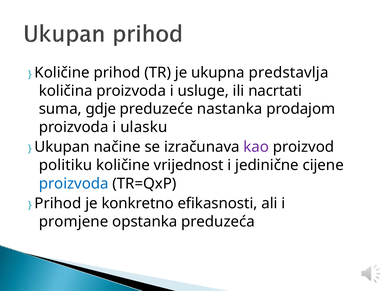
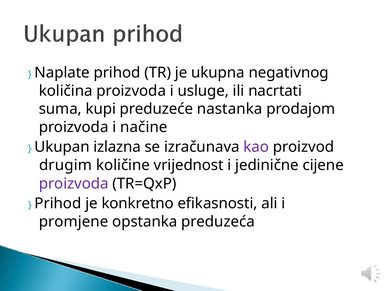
Količine at (62, 73): Količine -> Naplate
predstavlja: predstavlja -> negativnog
gdje: gdje -> kupi
ulasku: ulasku -> načine
načine: načine -> izlazna
politiku: politiku -> drugim
proizvoda at (74, 184) colour: blue -> purple
